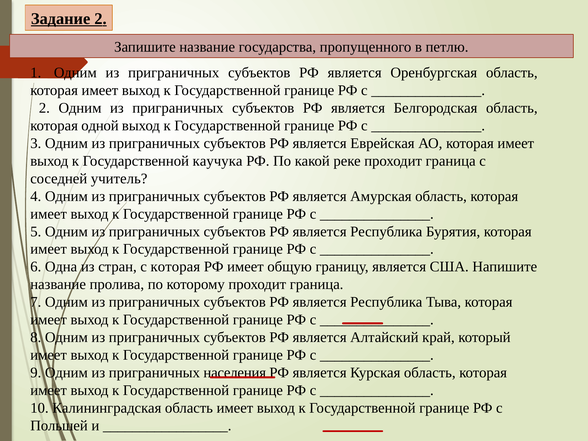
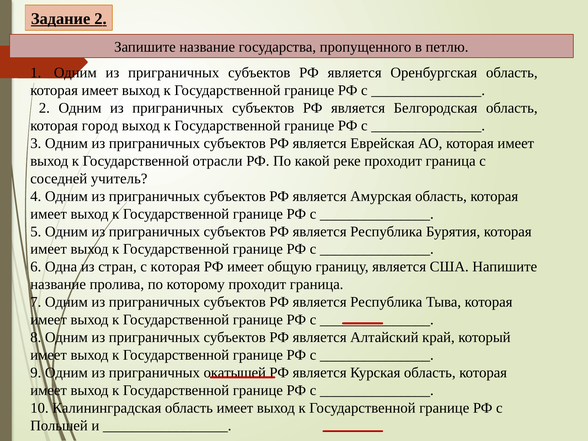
одной: одной -> город
каучука: каучука -> отрасли
населения: населения -> окатышей
